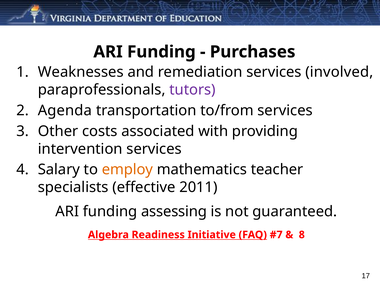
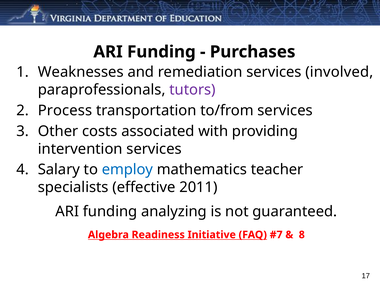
Agenda: Agenda -> Process
employ colour: orange -> blue
assessing: assessing -> analyzing
